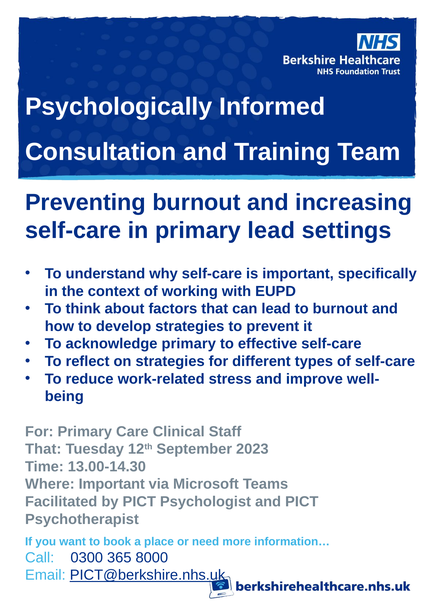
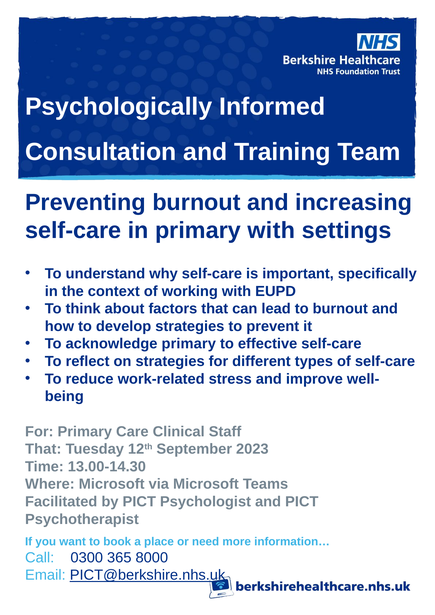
primary lead: lead -> with
Where Important: Important -> Microsoft
